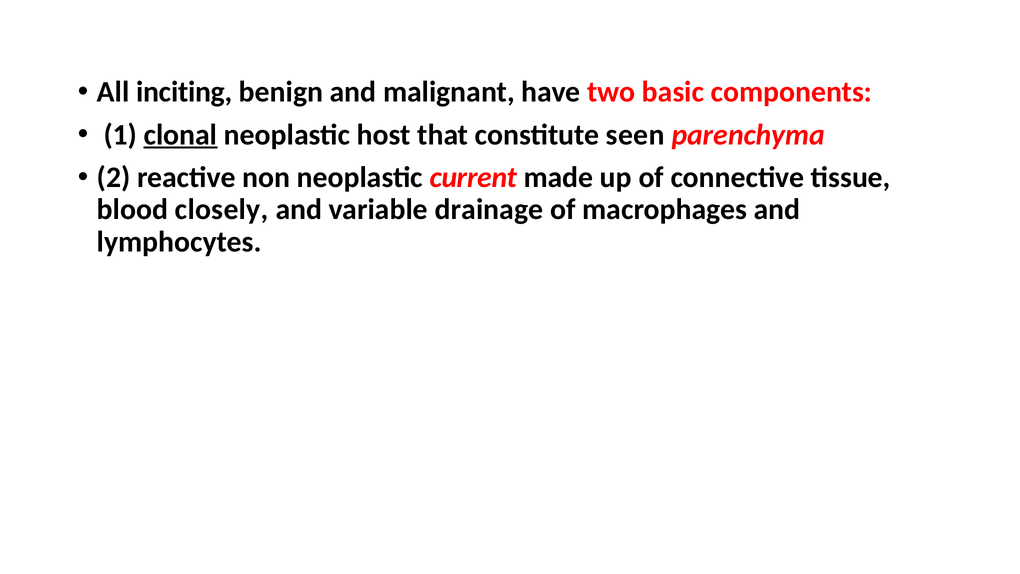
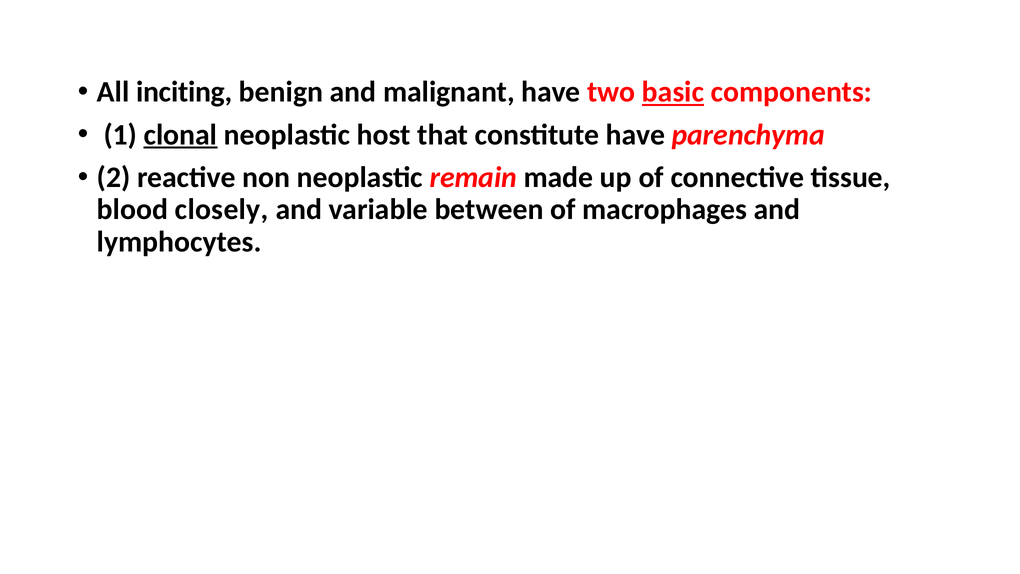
basic underline: none -> present
constitute seen: seen -> have
current: current -> remain
drainage: drainage -> between
